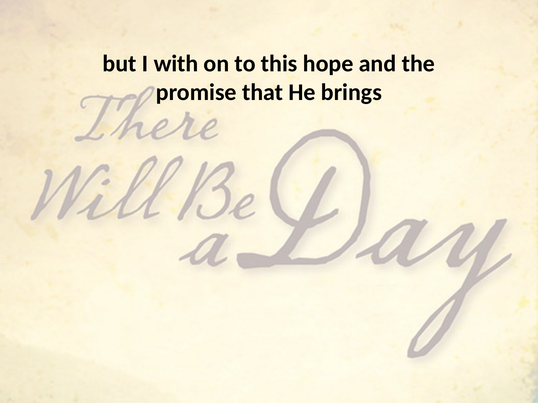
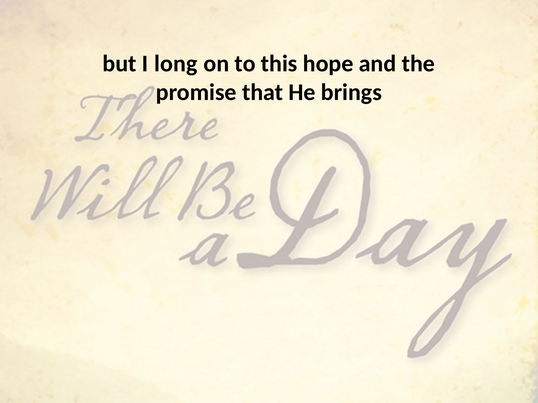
with: with -> long
